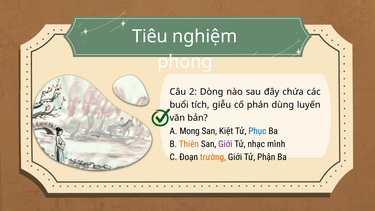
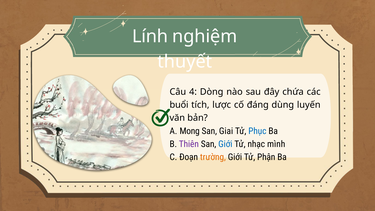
Tiêu: Tiêu -> Lính
phong: phong -> thuyết
2: 2 -> 4
giễu: giễu -> lược
phán: phán -> đáng
Kiệt: Kiệt -> Giai
Thiên colour: orange -> purple
Giới at (225, 144) colour: purple -> blue
